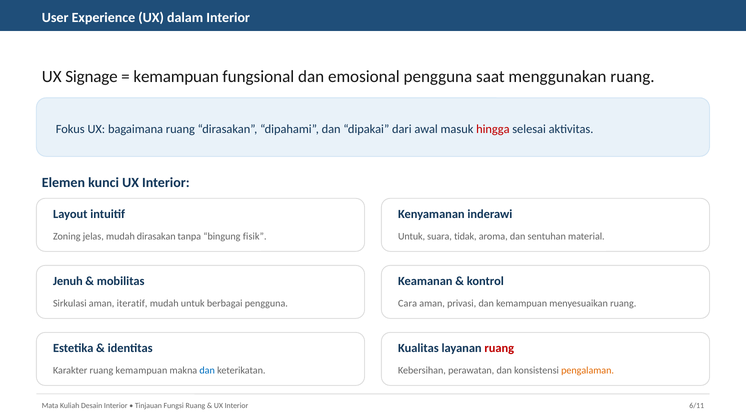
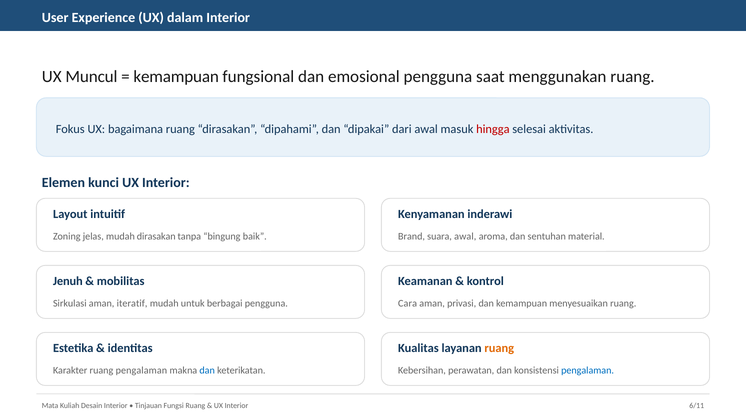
Signage: Signage -> Muncul
fisik: fisik -> baik
Untuk at (412, 237): Untuk -> Brand
suara tidak: tidak -> awal
ruang at (499, 349) colour: red -> orange
ruang kemampuan: kemampuan -> pengalaman
pengalaman at (588, 371) colour: orange -> blue
